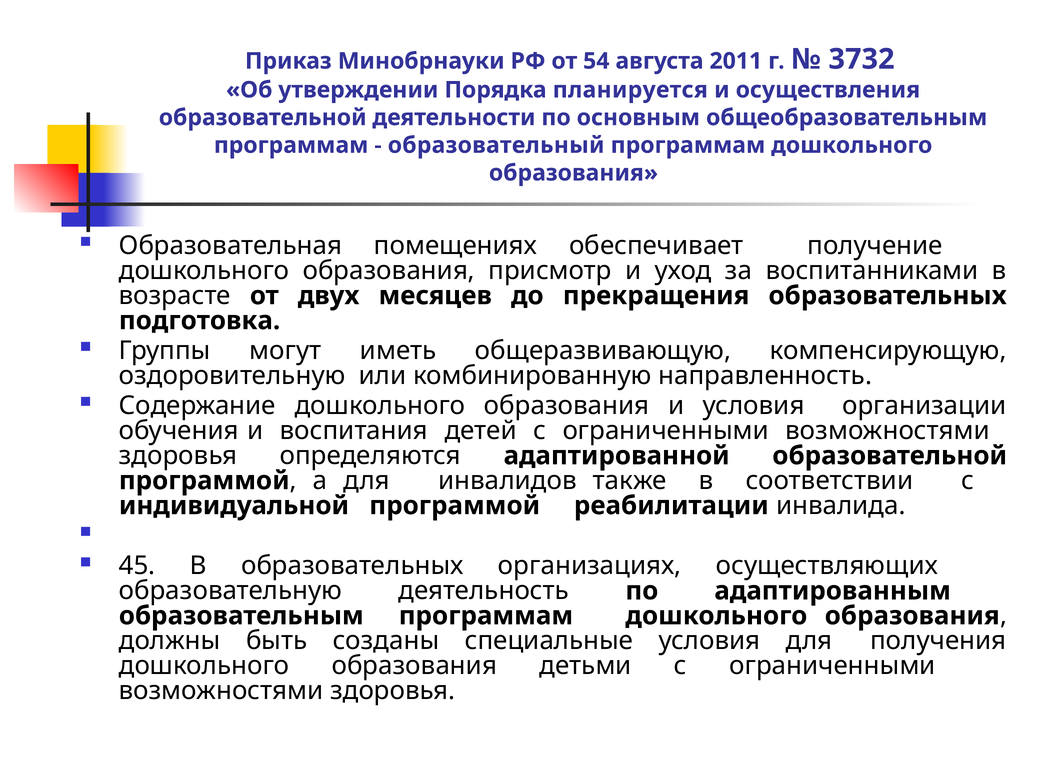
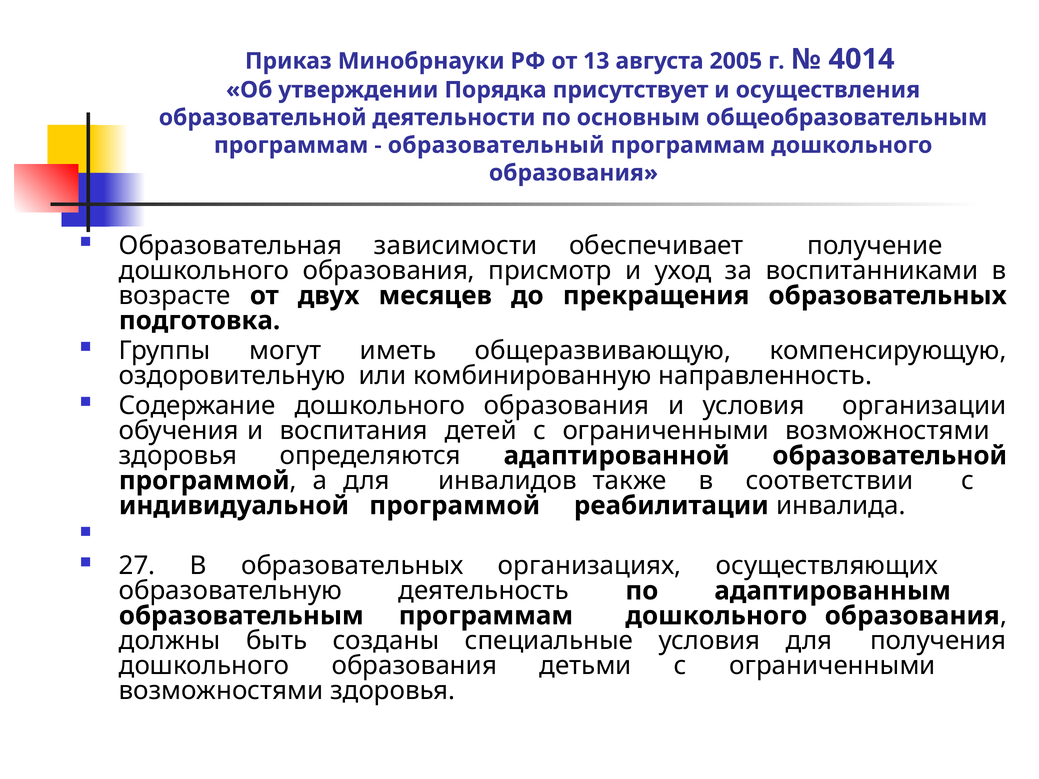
54: 54 -> 13
2011: 2011 -> 2005
3732: 3732 -> 4014
планируется: планируется -> присутствует
помещениях: помещениях -> зависимости
45: 45 -> 27
